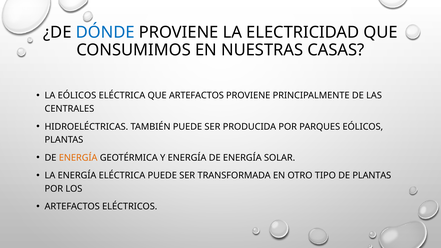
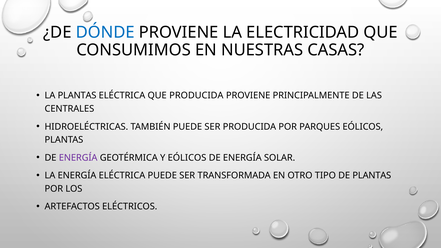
LA EÓLICOS: EÓLICOS -> PLANTAS
QUE ARTEFACTOS: ARTEFACTOS -> PRODUCIDA
ENERGÍA at (78, 158) colour: orange -> purple
Y ENERGÍA: ENERGÍA -> EÓLICOS
